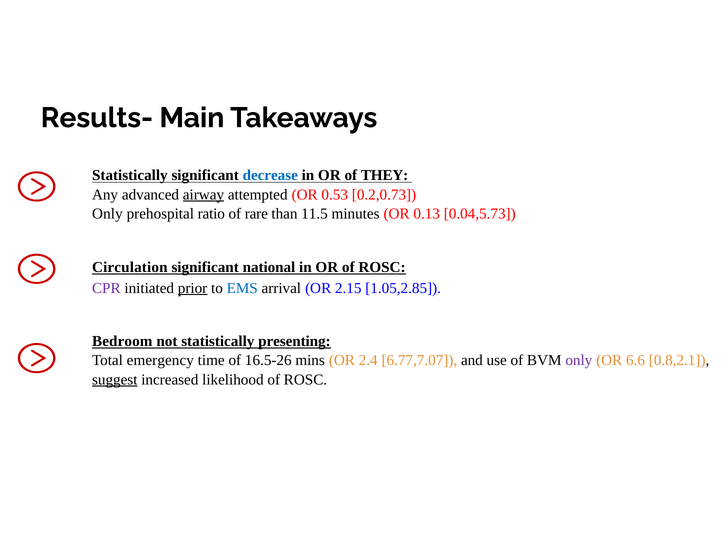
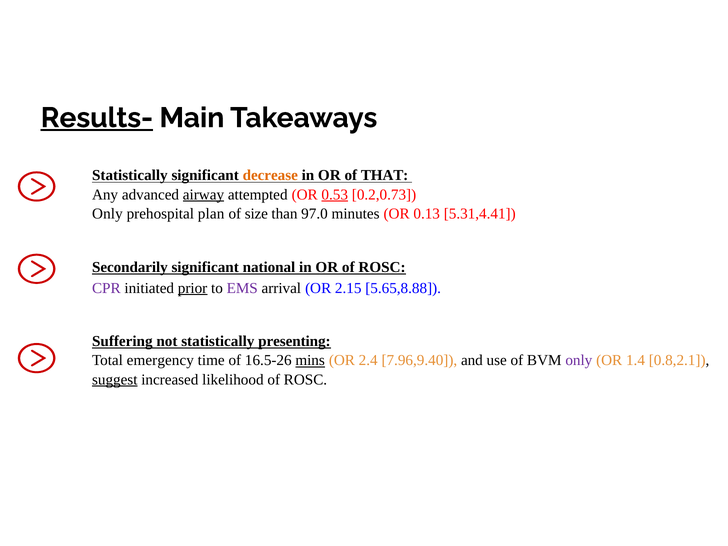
Results- underline: none -> present
decrease colour: blue -> orange
THEY: THEY -> THAT
0.53 underline: none -> present
ratio: ratio -> plan
rare: rare -> size
11.5: 11.5 -> 97.0
0.04,5.73: 0.04,5.73 -> 5.31,4.41
Circulation: Circulation -> Secondarily
EMS colour: blue -> purple
1.05,2.85: 1.05,2.85 -> 5.65,8.88
Bedroom: Bedroom -> Suffering
mins underline: none -> present
6.77,7.07: 6.77,7.07 -> 7.96,9.40
6.6: 6.6 -> 1.4
